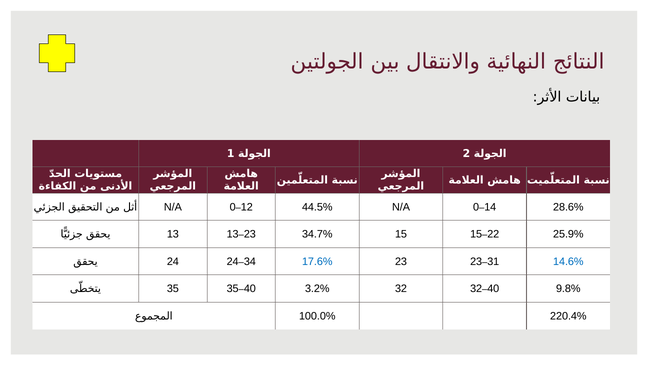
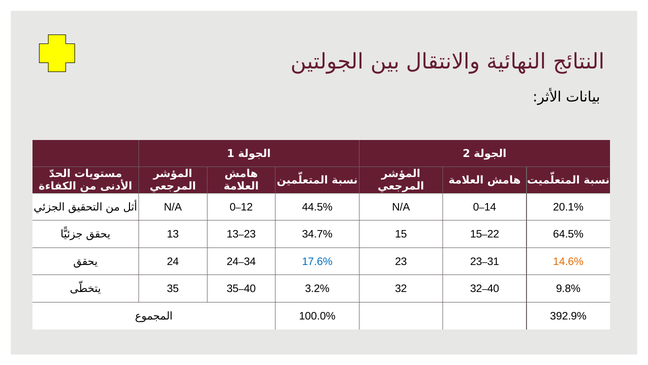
28.6%: 28.6% -> 20.1%
25.9%: 25.9% -> 64.5%
14.6% colour: blue -> orange
220.4%: 220.4% -> 392.9%
